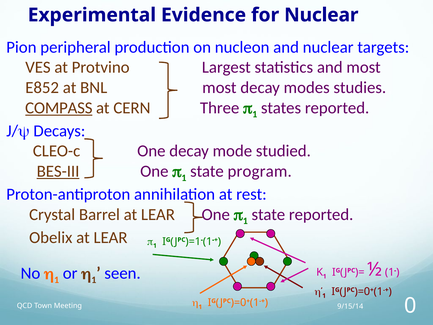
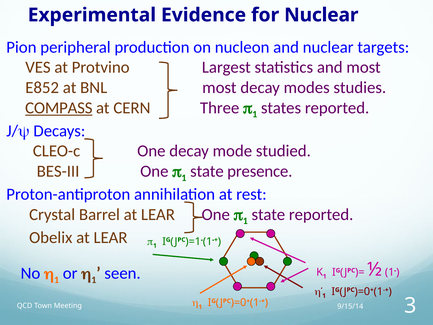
BES-III underline: present -> none
program: program -> presence
0: 0 -> 3
